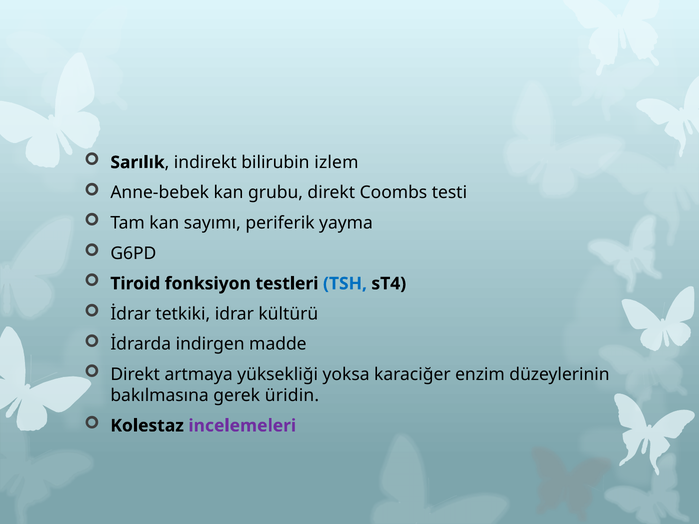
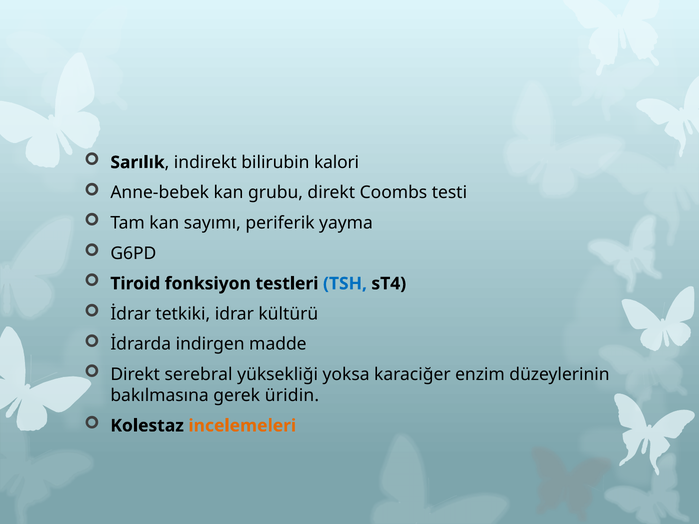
izlem: izlem -> kalori
artmaya: artmaya -> serebral
incelemeleri colour: purple -> orange
